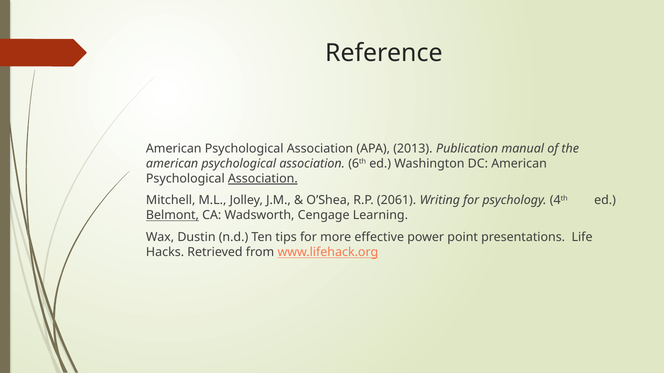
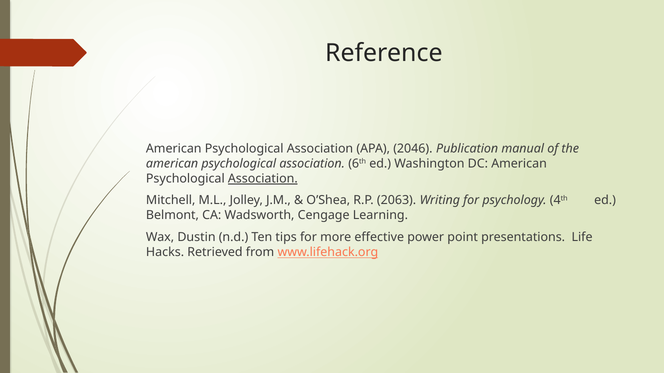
2013: 2013 -> 2046
2061: 2061 -> 2063
Belmont underline: present -> none
